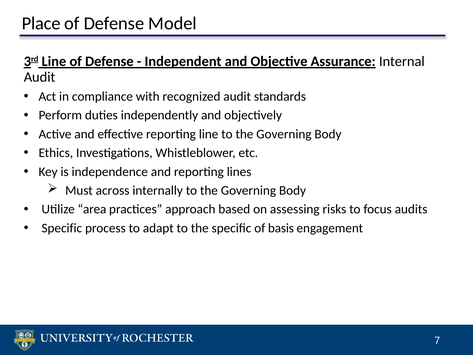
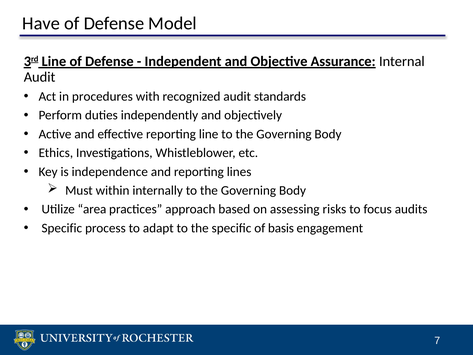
Place: Place -> Have
compliance: compliance -> procedures
across: across -> within
